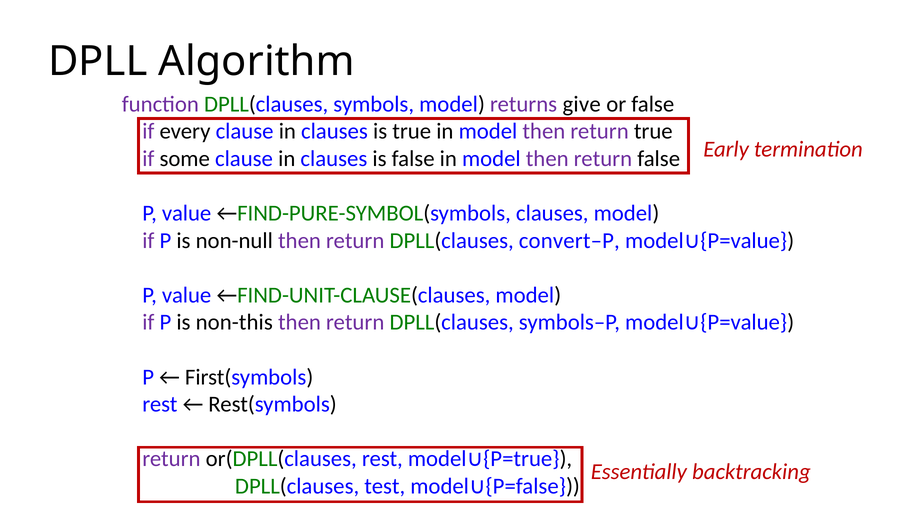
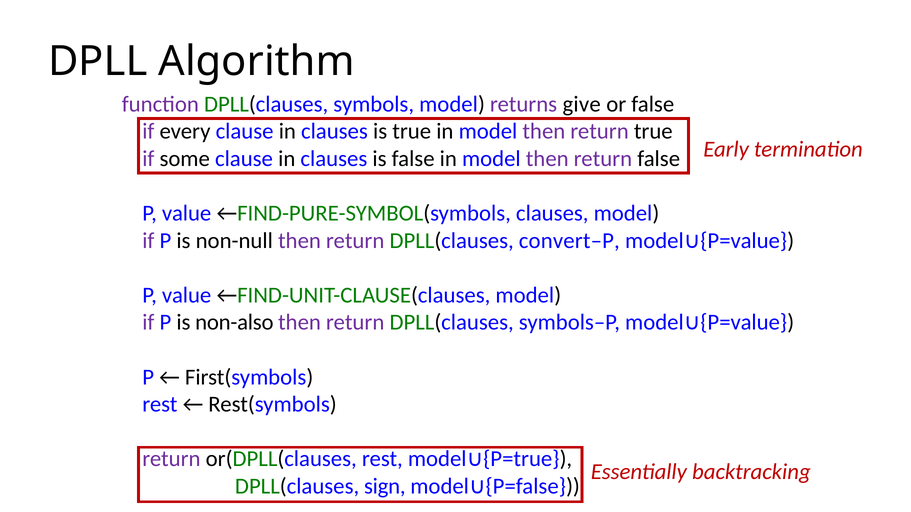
non-this: non-this -> non-also
test: test -> sign
